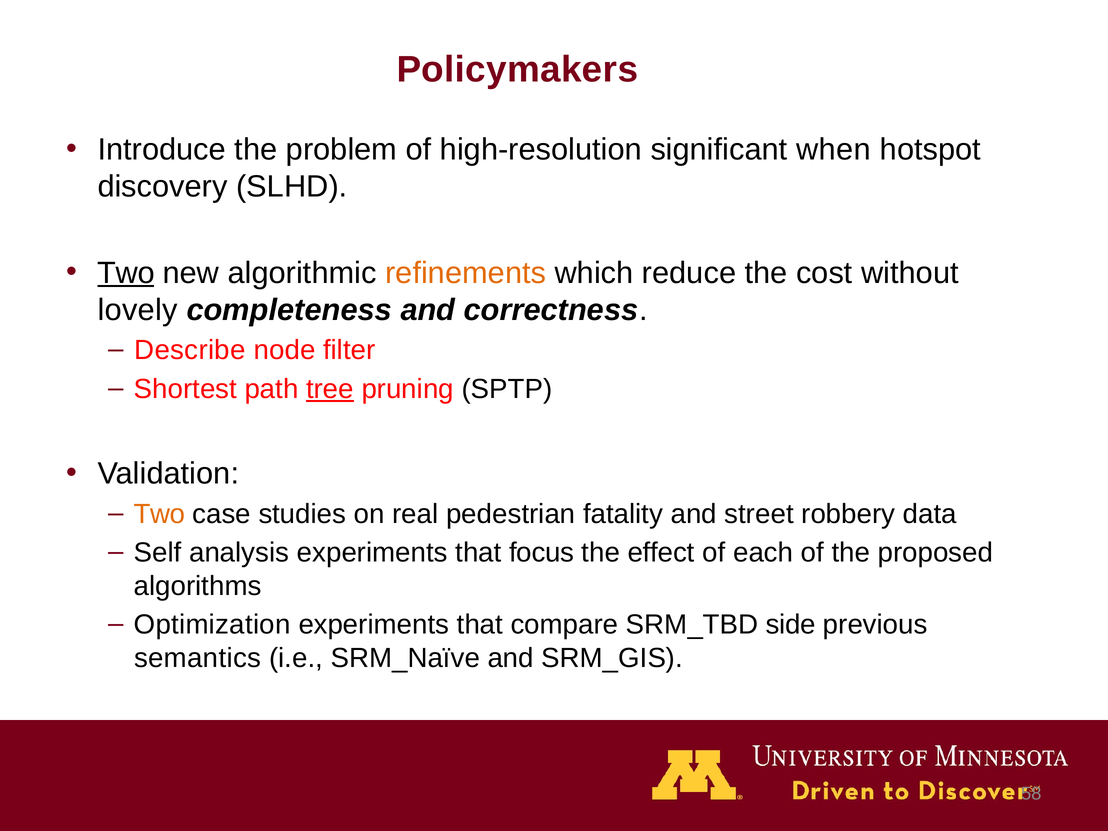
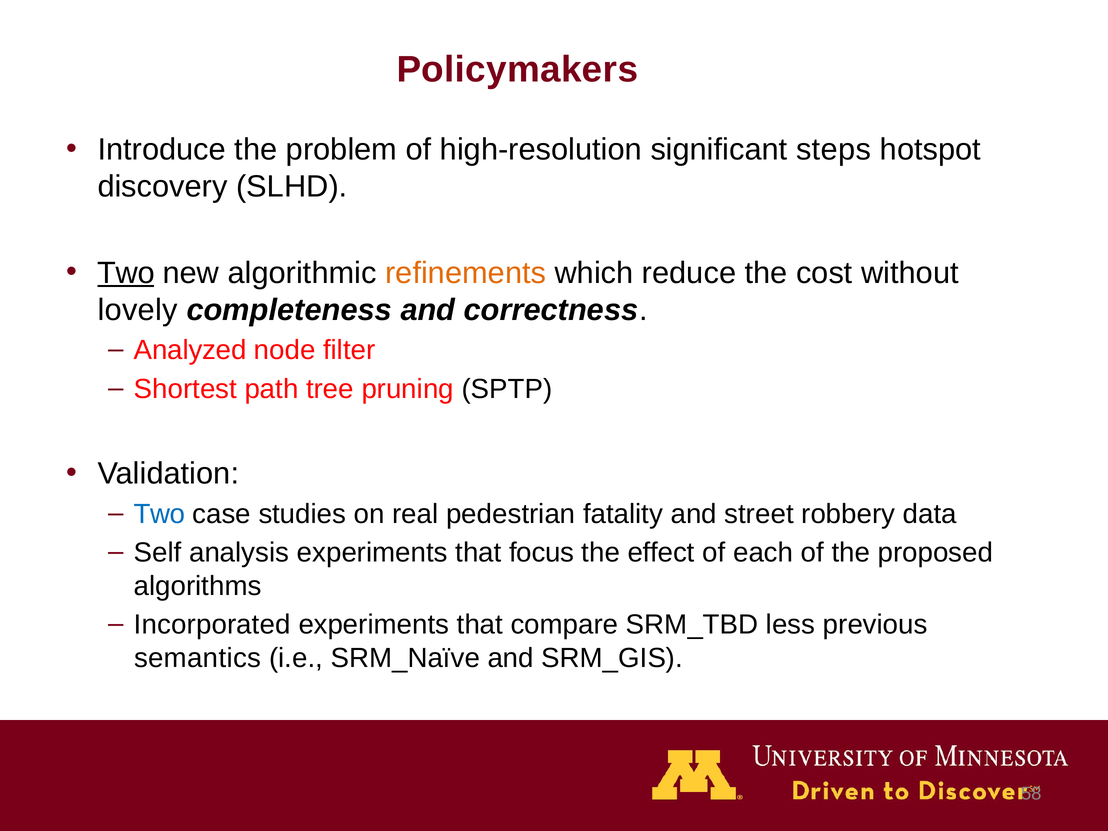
when: when -> steps
Describe: Describe -> Analyzed
tree underline: present -> none
Two at (159, 514) colour: orange -> blue
Optimization: Optimization -> Incorporated
side: side -> less
